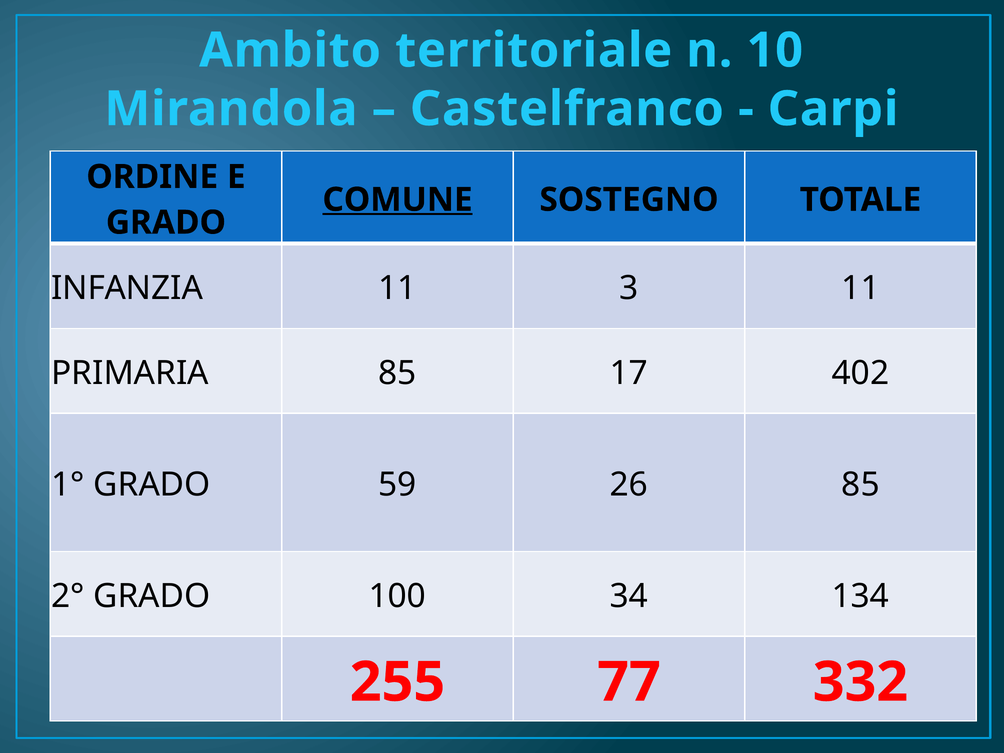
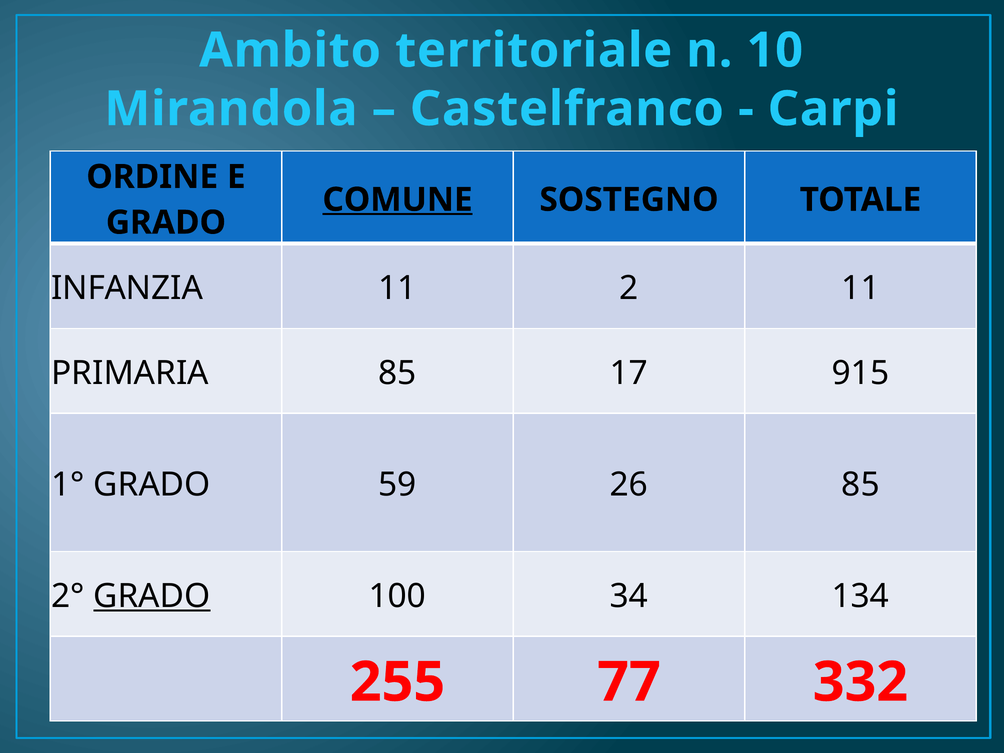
3: 3 -> 2
402: 402 -> 915
GRADO at (152, 596) underline: none -> present
